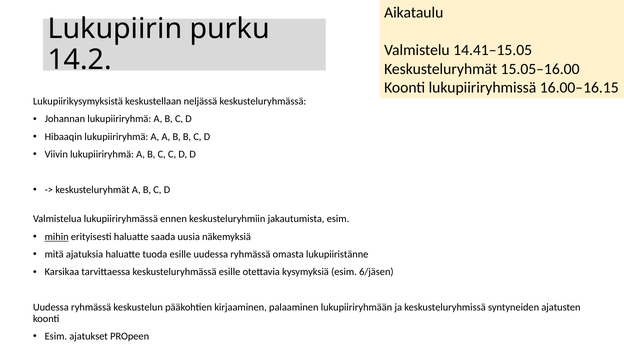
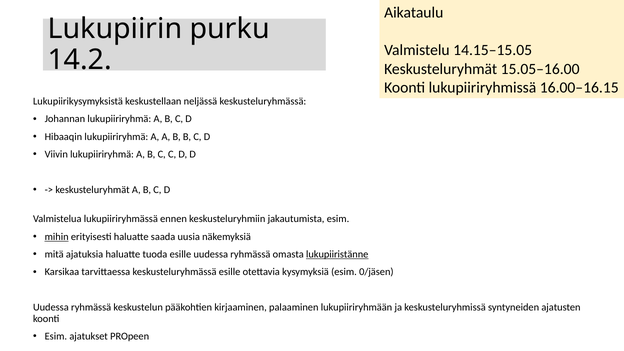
14.41–15.05: 14.41–15.05 -> 14.15–15.05
lukupiiristänne underline: none -> present
6/jäsen: 6/jäsen -> 0/jäsen
